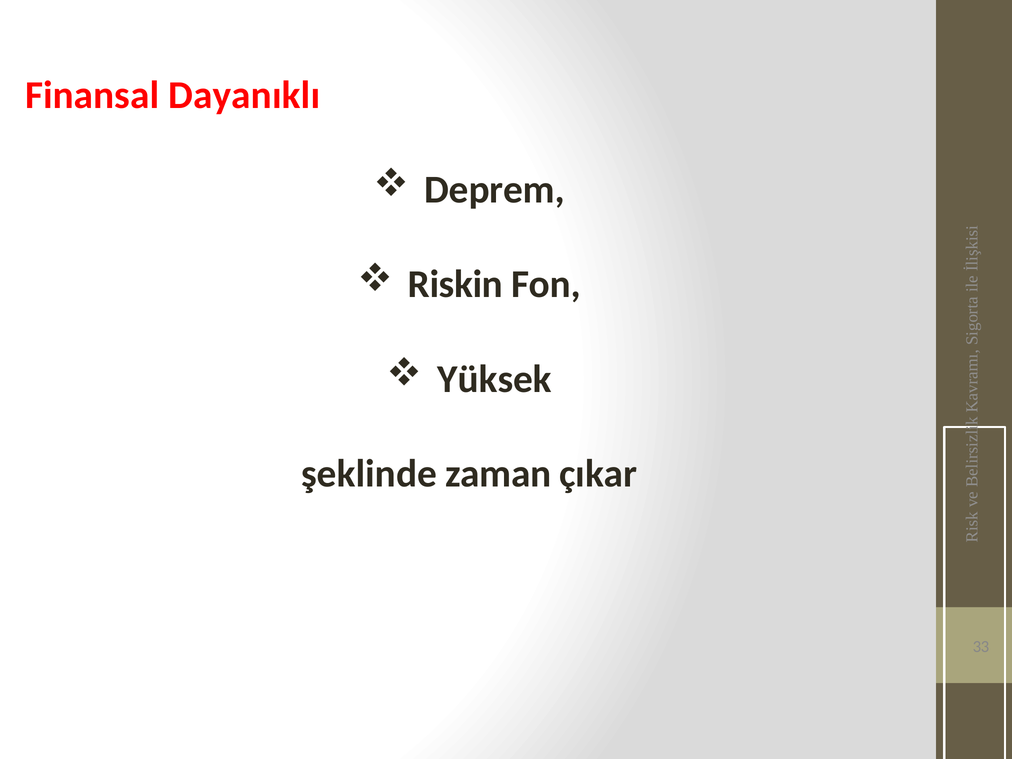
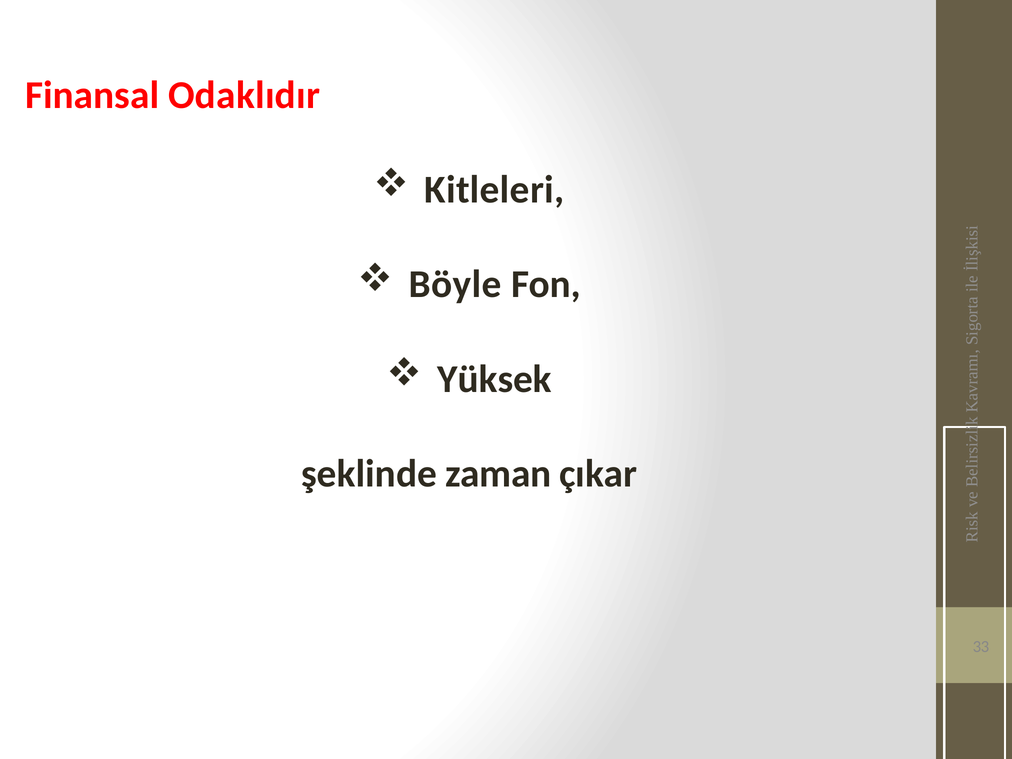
Dayanıklı: Dayanıklı -> Odaklıdır
Deprem: Deprem -> Kitleleri
Riskin: Riskin -> Böyle
